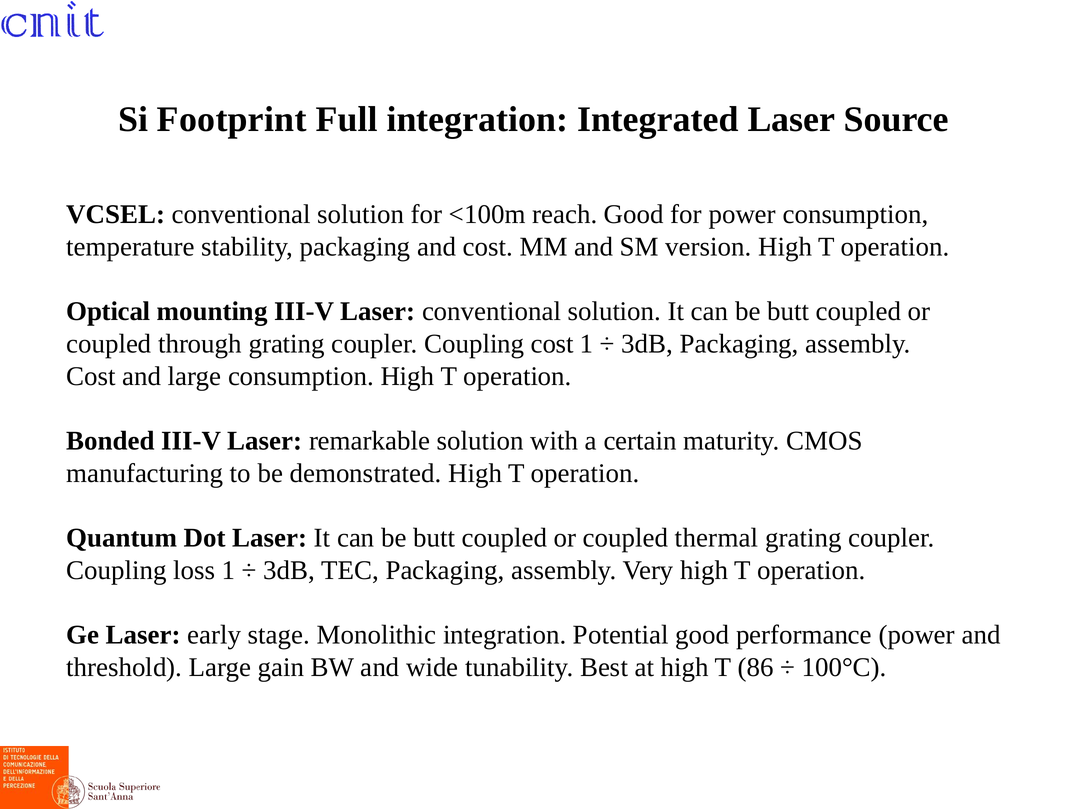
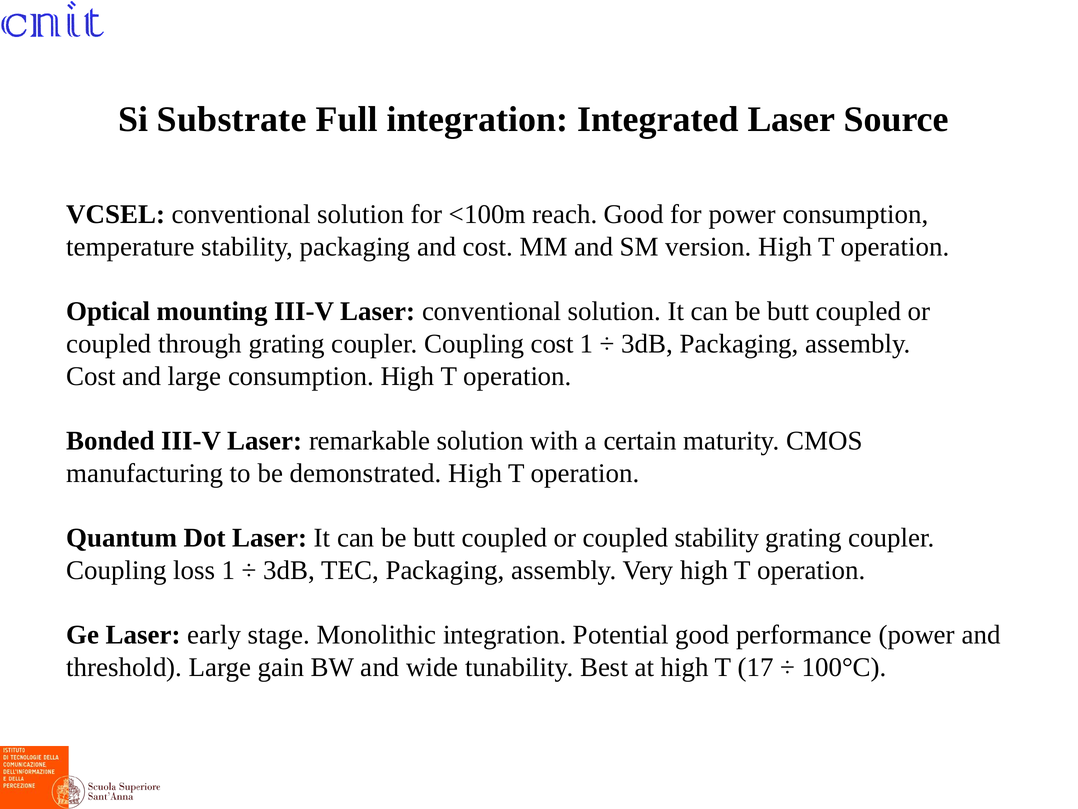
Footprint: Footprint -> Substrate
coupled thermal: thermal -> stability
86: 86 -> 17
